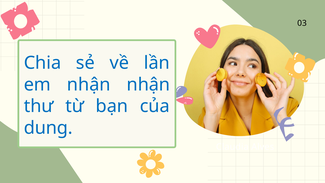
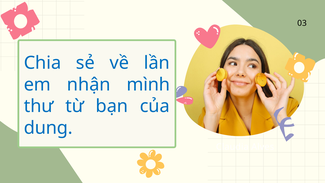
nhận nhận: nhận -> mình
